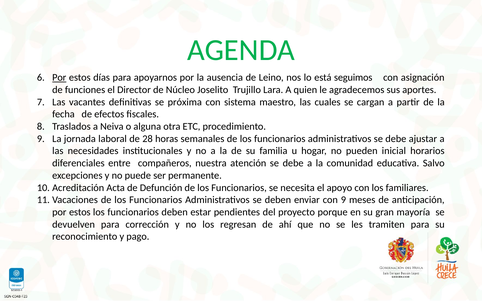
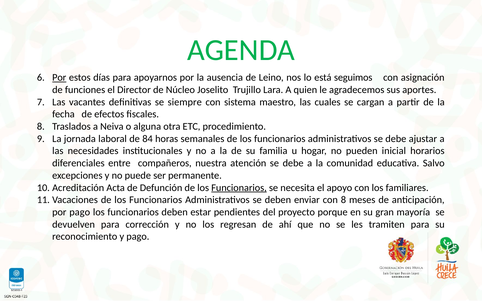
próxima: próxima -> siempre
28: 28 -> 84
Funcionarios at (239, 188) underline: none -> present
con 9: 9 -> 8
estos at (80, 212): estos -> pago
